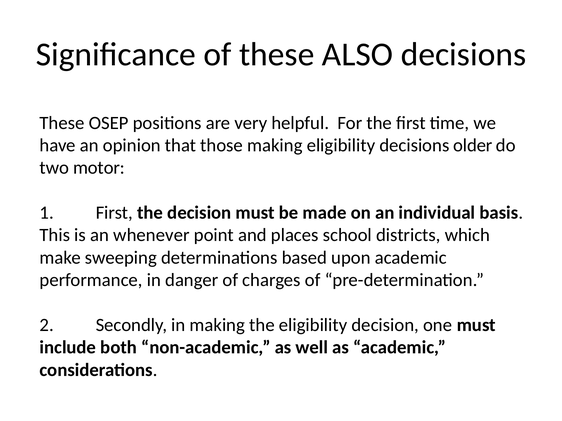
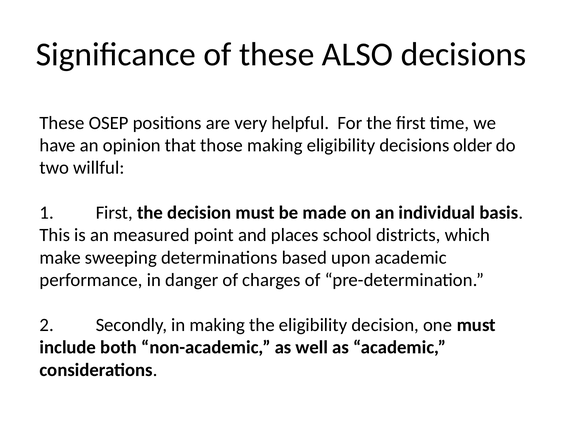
motor: motor -> willful
whenever: whenever -> measured
